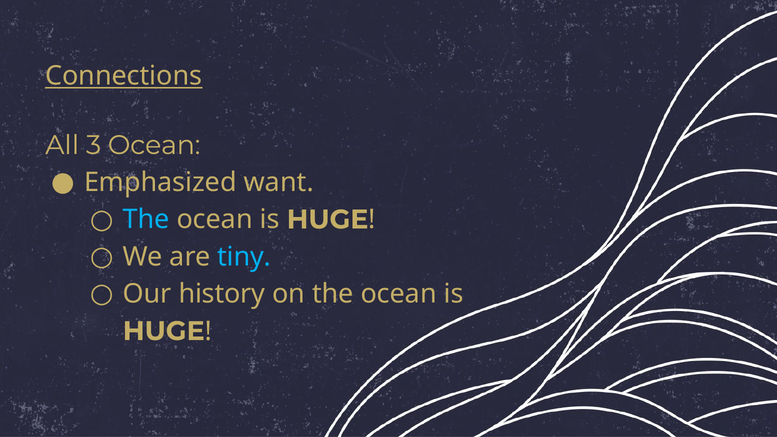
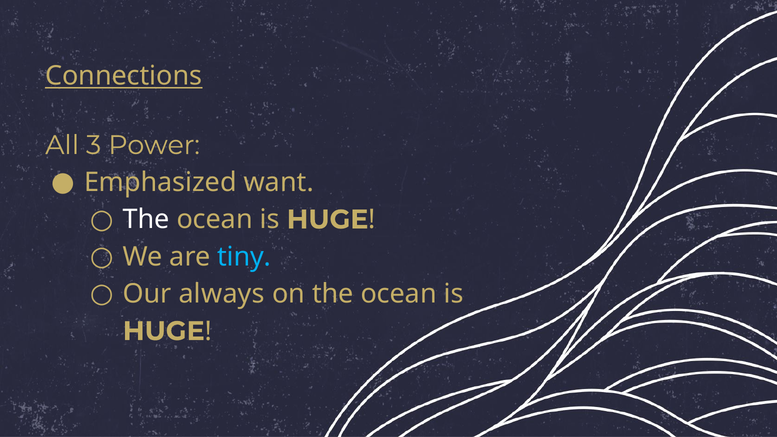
3 Ocean: Ocean -> Power
The at (146, 220) colour: light blue -> white
history: history -> always
